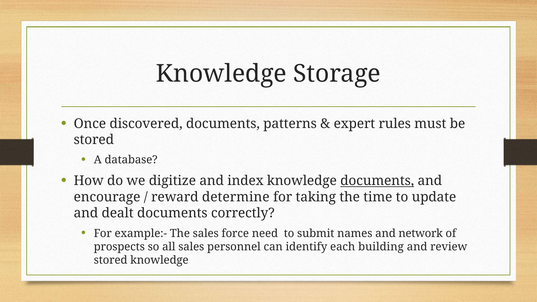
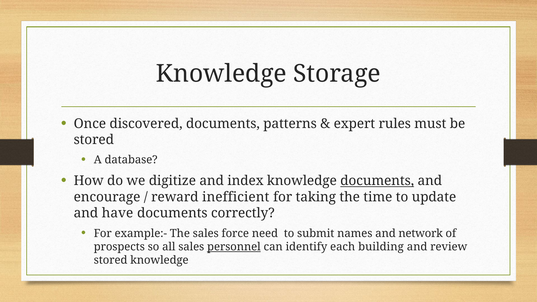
determine: determine -> inefficient
dealt: dealt -> have
personnel underline: none -> present
